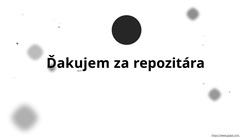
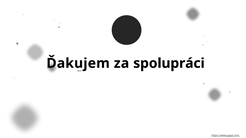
repozitára: repozitára -> spolupráci
